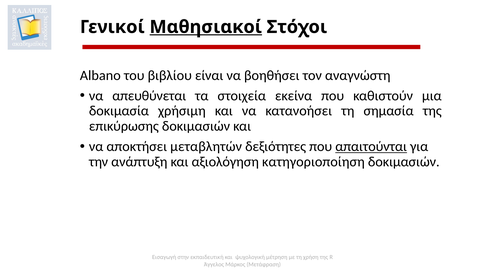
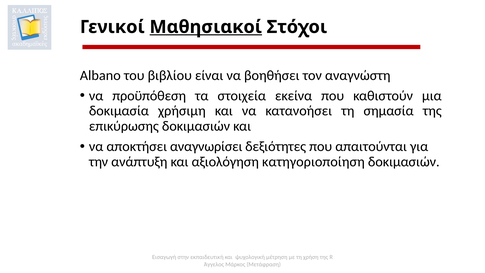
απευθύνεται: απευθύνεται -> προϋπόθεση
μεταβλητών: μεταβλητών -> αναγνωρίσει
απαιτούνται underline: present -> none
